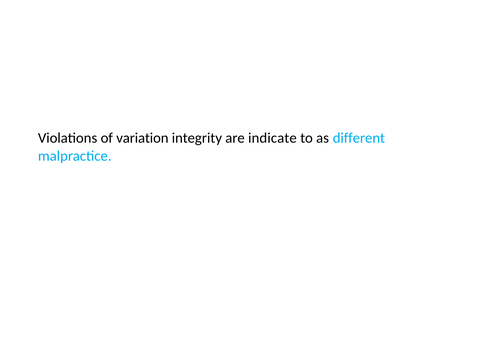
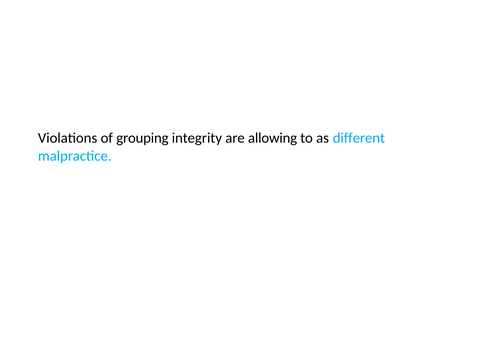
variation: variation -> grouping
indicate: indicate -> allowing
